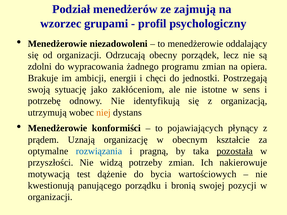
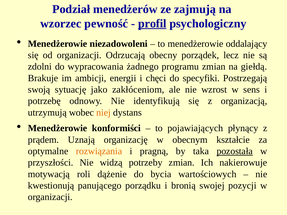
grupami: grupami -> pewność
profil underline: none -> present
opiera: opiera -> giełdą
jednostki: jednostki -> specyfiki
istotne: istotne -> wzrost
rozwiązania colour: blue -> orange
test: test -> roli
